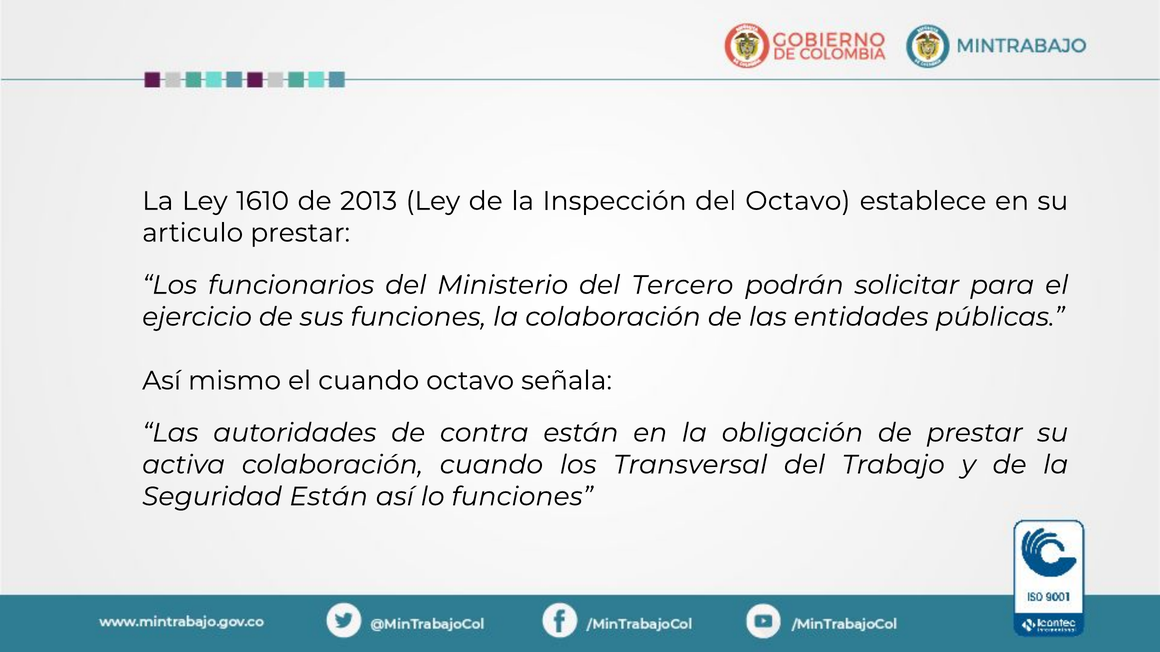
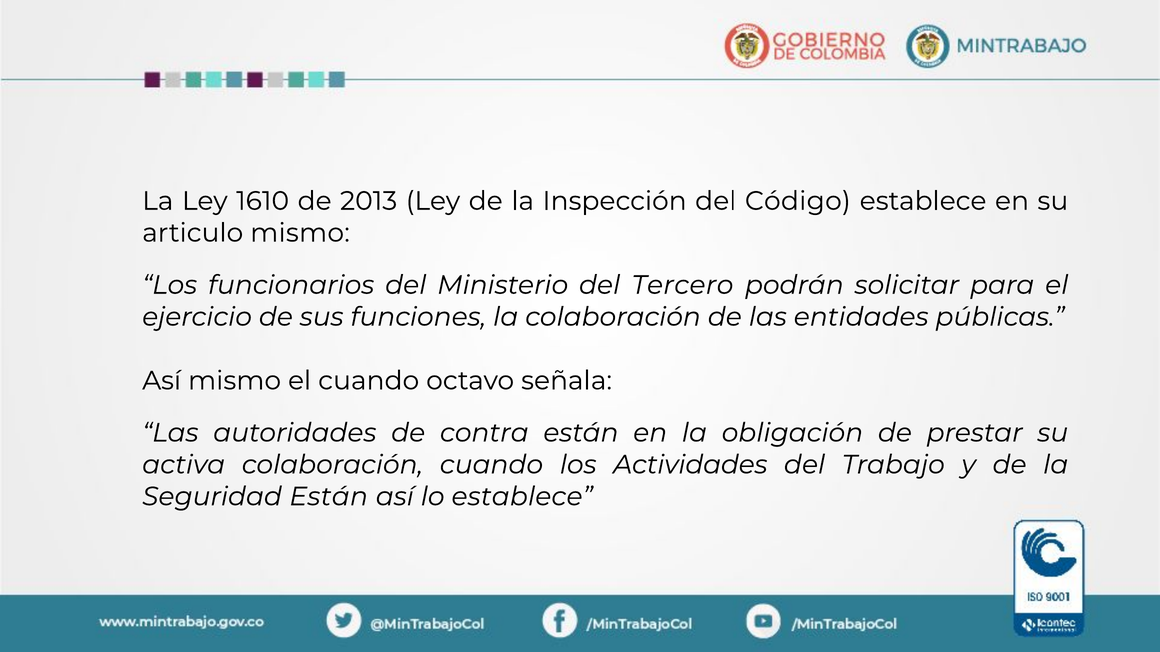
del Octavo: Octavo -> Código
articulo prestar: prestar -> mismo
Transversal: Transversal -> Actividades
lo funciones: funciones -> establece
